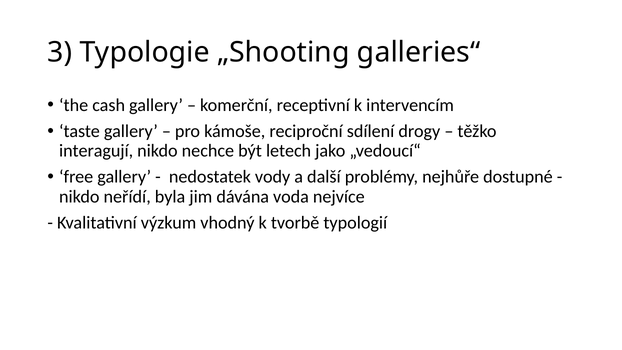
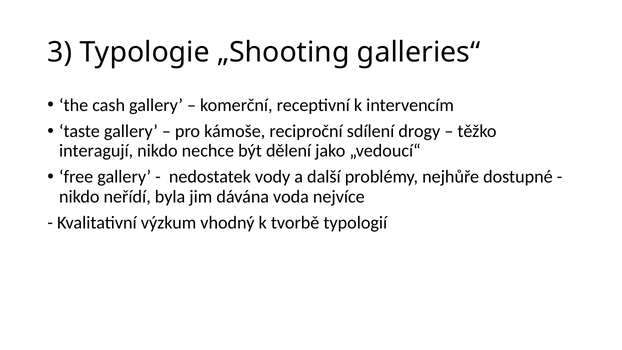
letech: letech -> dělení
